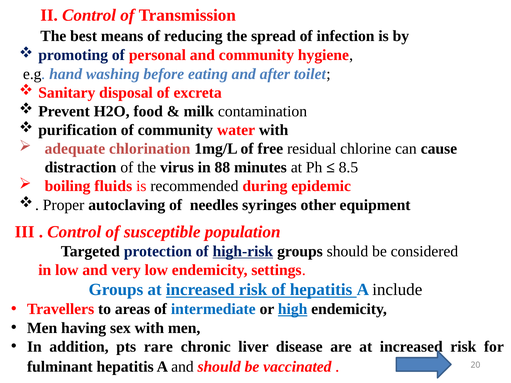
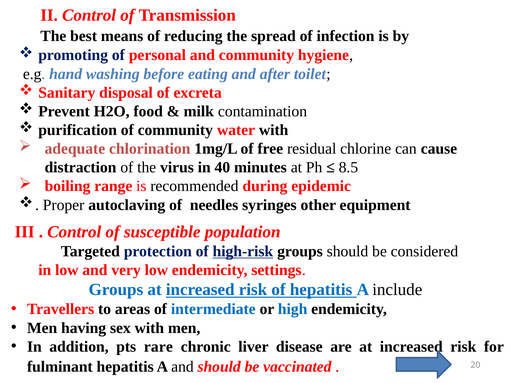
88: 88 -> 40
fluids: fluids -> range
high underline: present -> none
